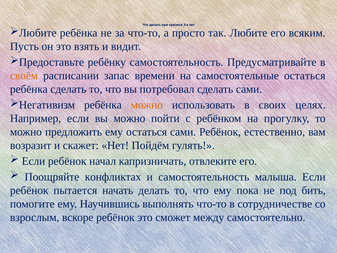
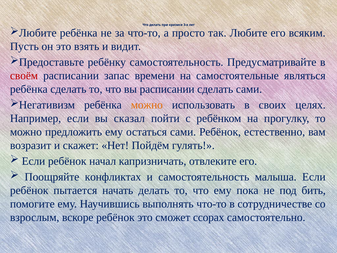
своём colour: orange -> red
самостоятельные остаться: остаться -> являться
вы потребовал: потребовал -> расписании
вы можно: можно -> сказал
между: между -> ссорах
